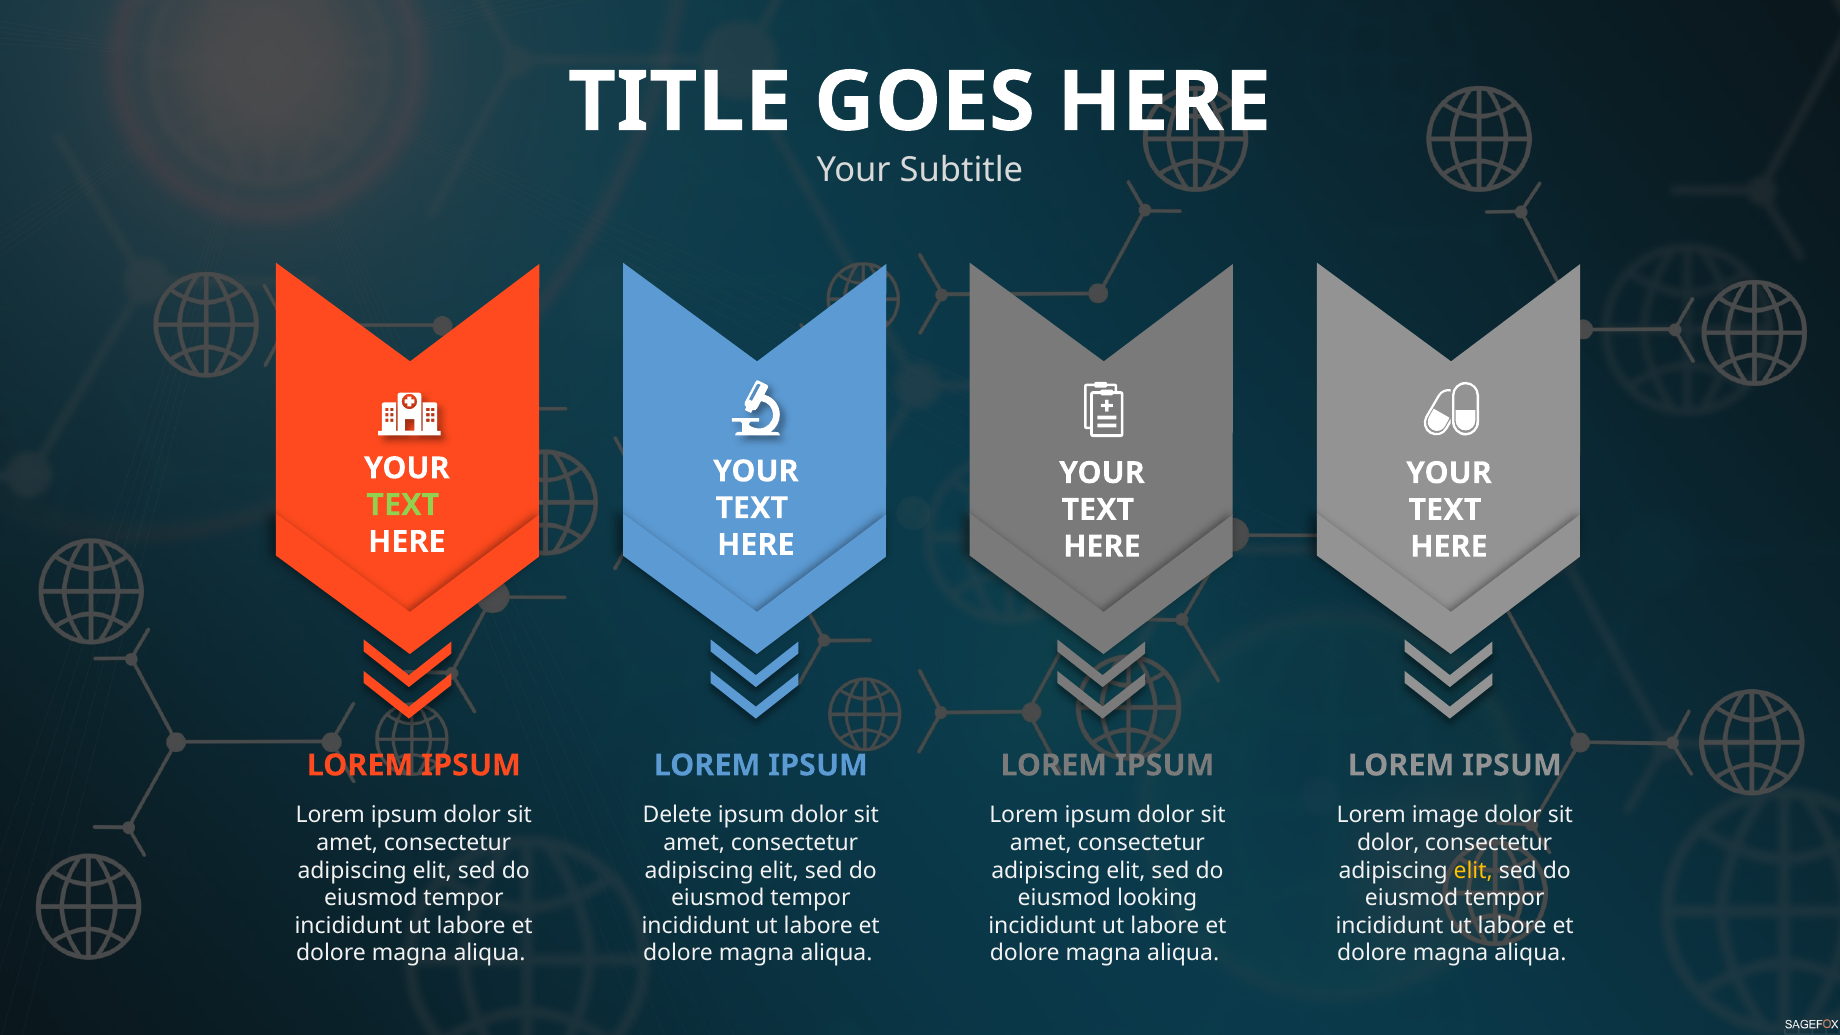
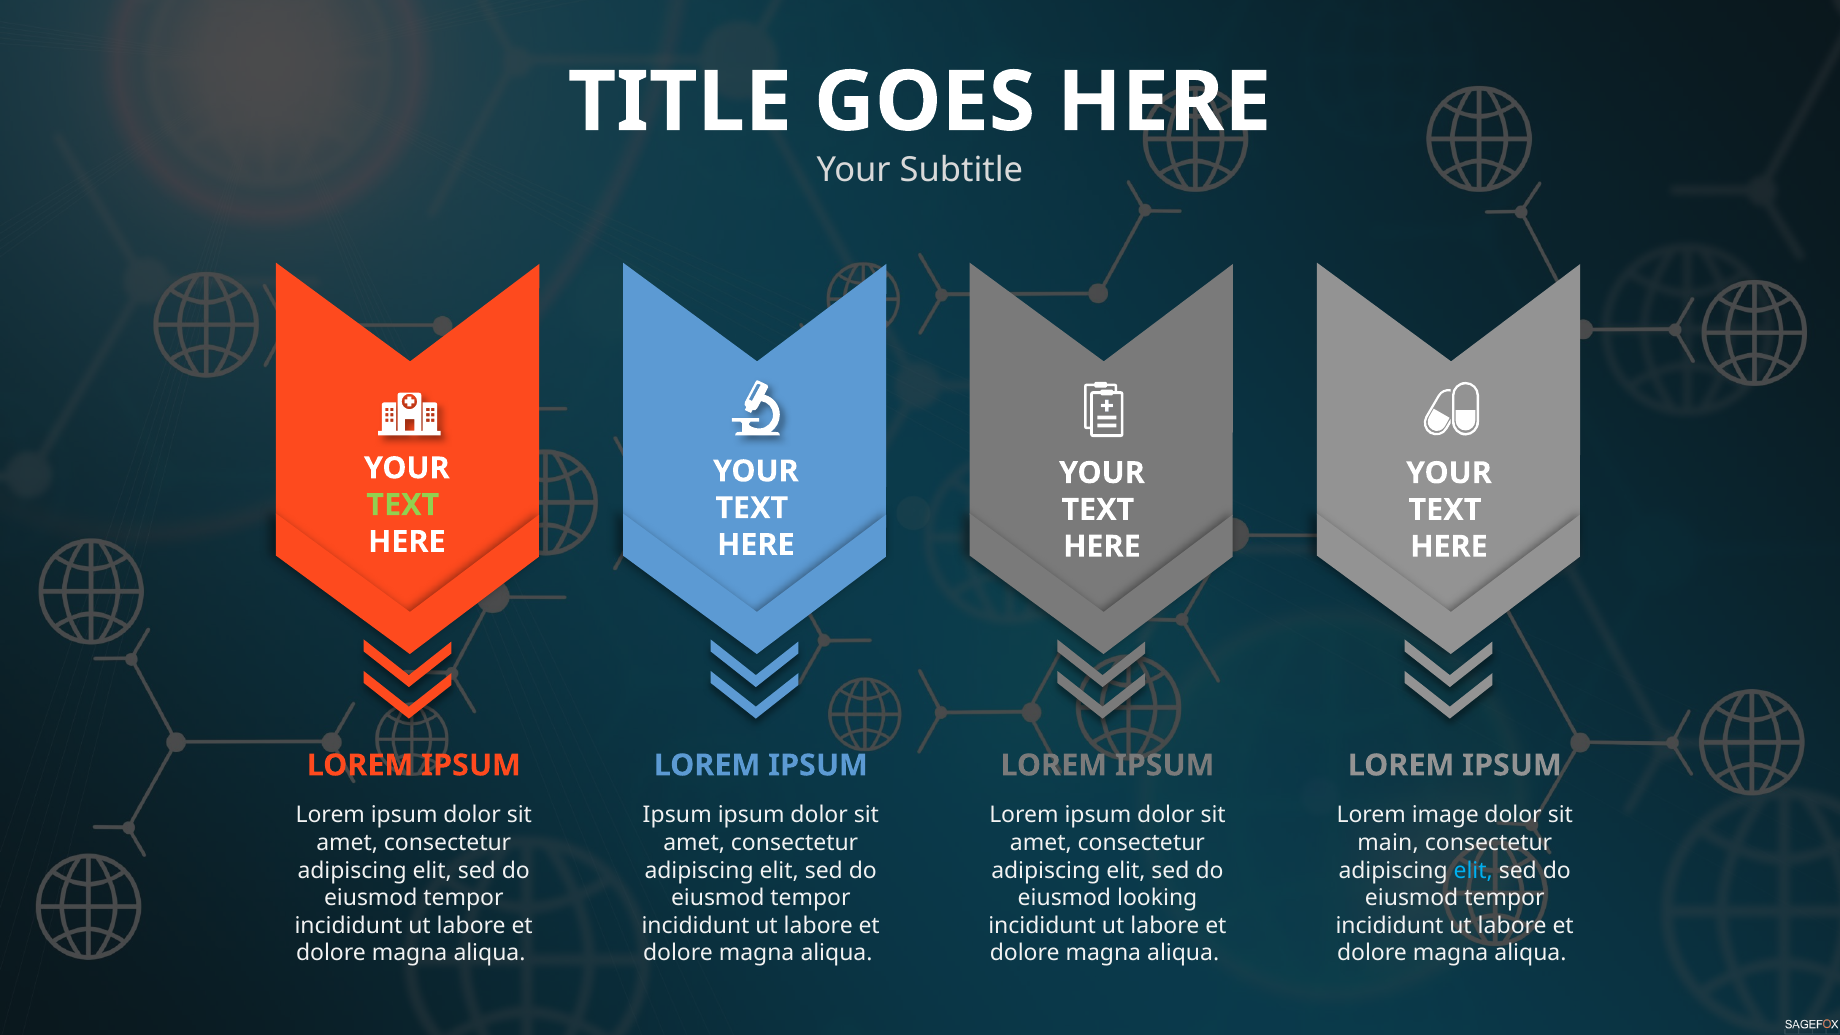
Delete at (677, 815): Delete -> Ipsum
dolor at (1388, 843): dolor -> main
elit at (1473, 871) colour: yellow -> light blue
